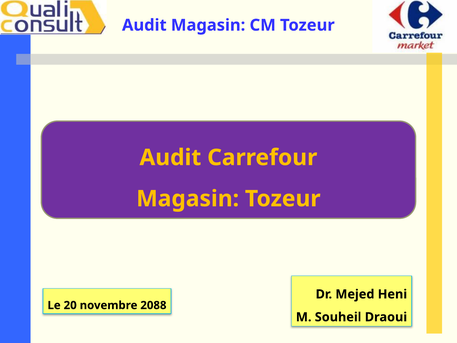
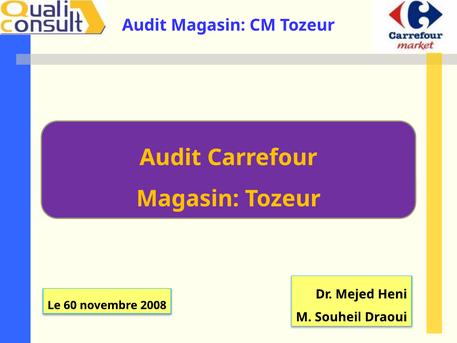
20: 20 -> 60
2088: 2088 -> 2008
